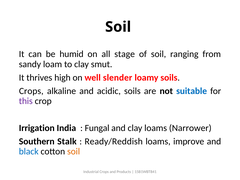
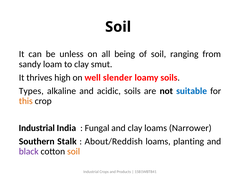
humid: humid -> unless
stage: stage -> being
Crops at (31, 91): Crops -> Types
this colour: purple -> orange
Irrigation at (37, 128): Irrigation -> Industrial
Ready/Reddish: Ready/Reddish -> About/Reddish
improve: improve -> planting
black colour: blue -> purple
